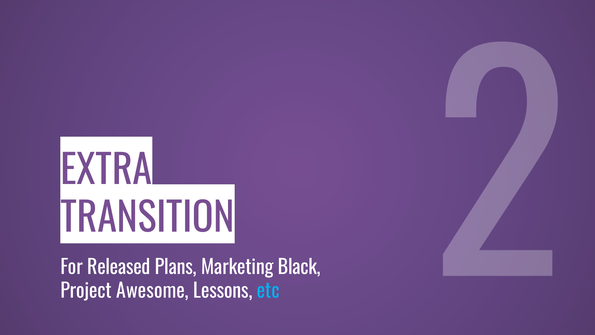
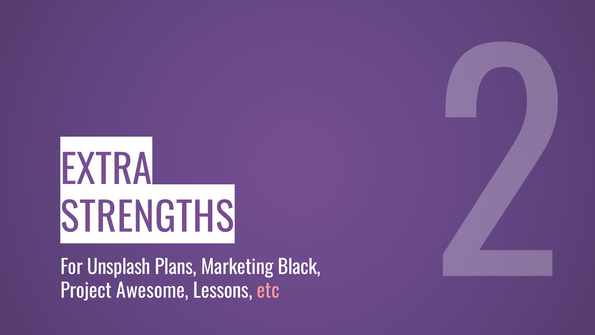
TRANSITION: TRANSITION -> STRENGTHS
Released: Released -> Unsplash
etc colour: light blue -> pink
